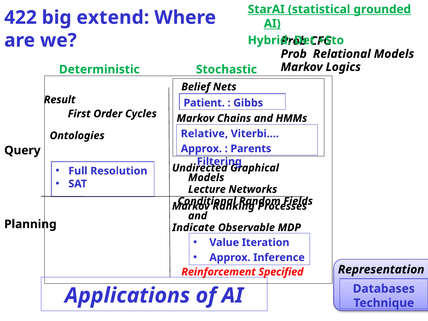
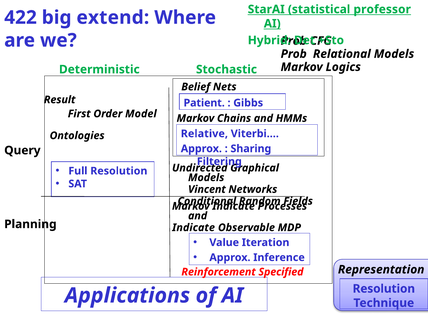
grounded: grounded -> professor
Cycles: Cycles -> Model
Parents: Parents -> Sharing
Lecture at (207, 189): Lecture -> Vincent
Ranking at (234, 206): Ranking -> Indicate
Databases at (384, 289): Databases -> Resolution
